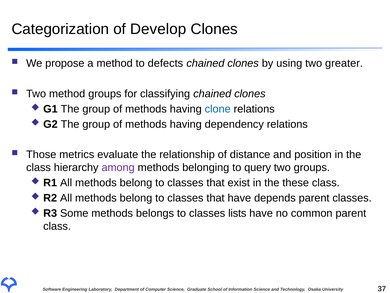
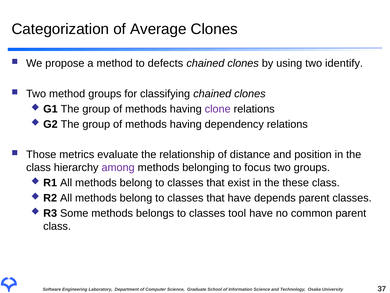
Develop: Develop -> Average
greater: greater -> identify
clone colour: blue -> purple
query: query -> focus
lists: lists -> tool
